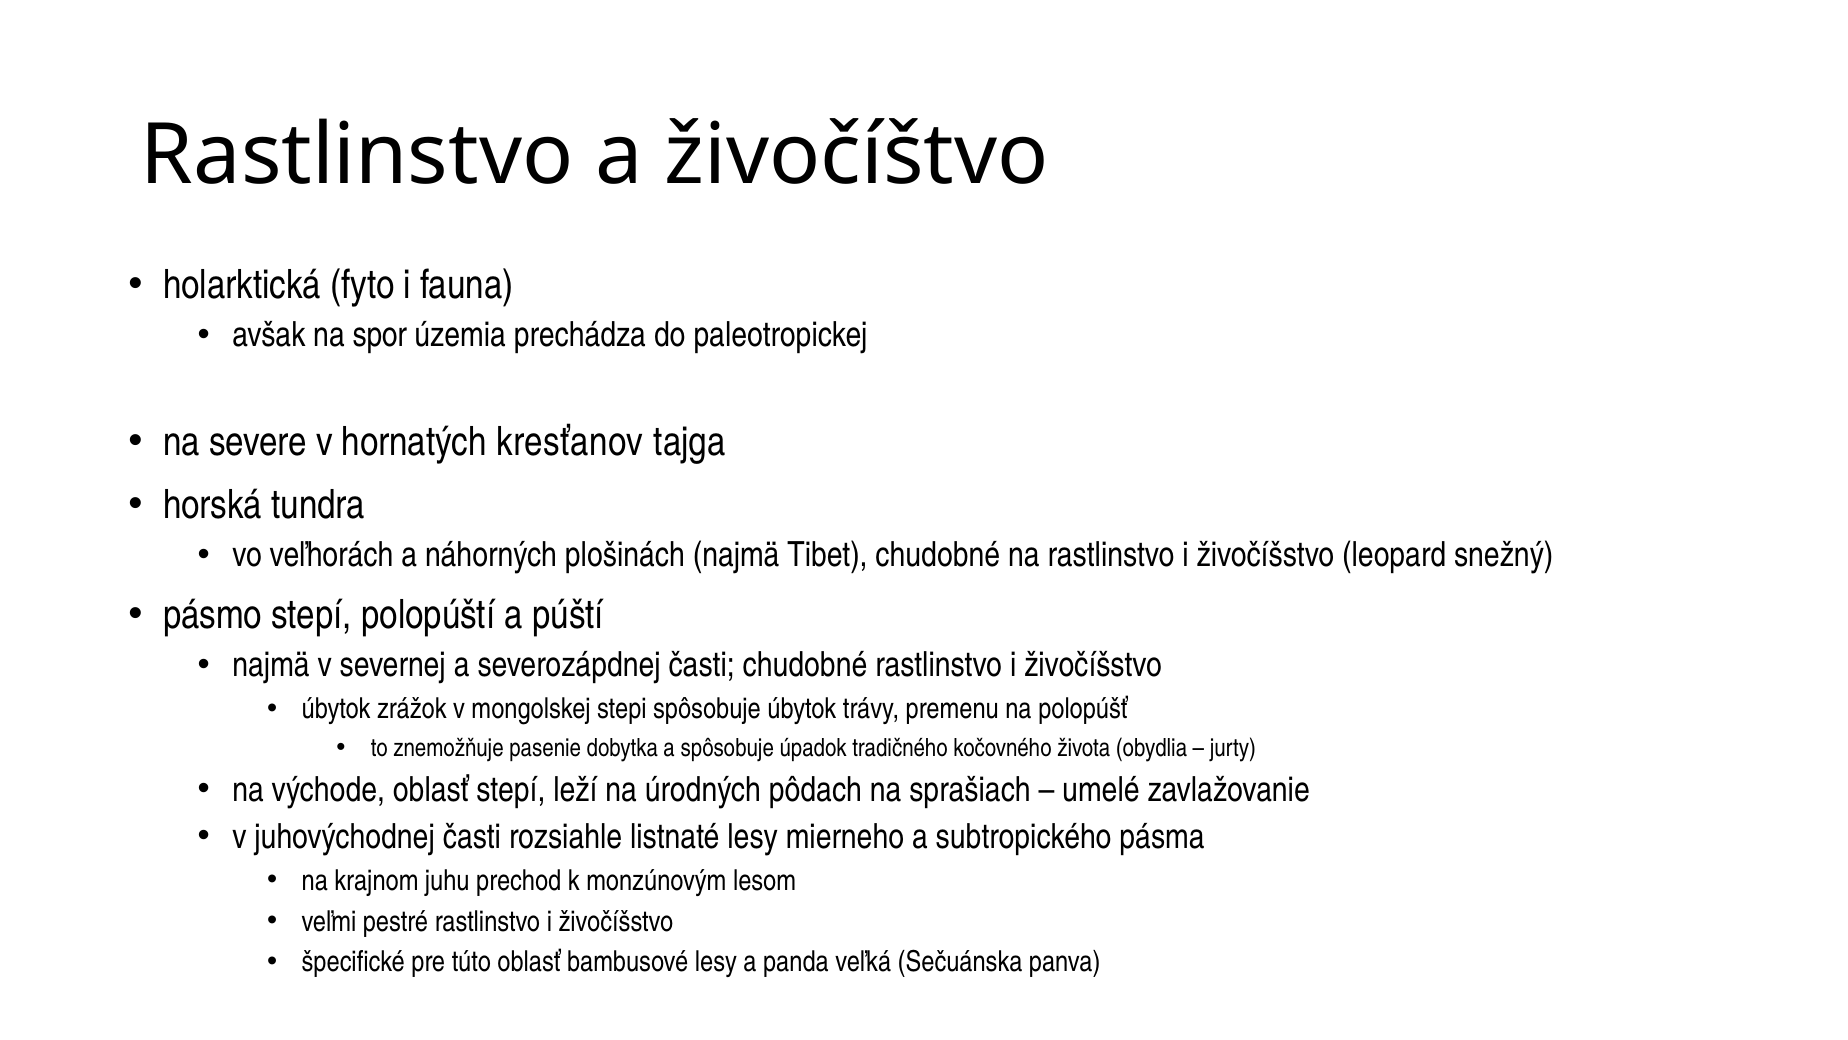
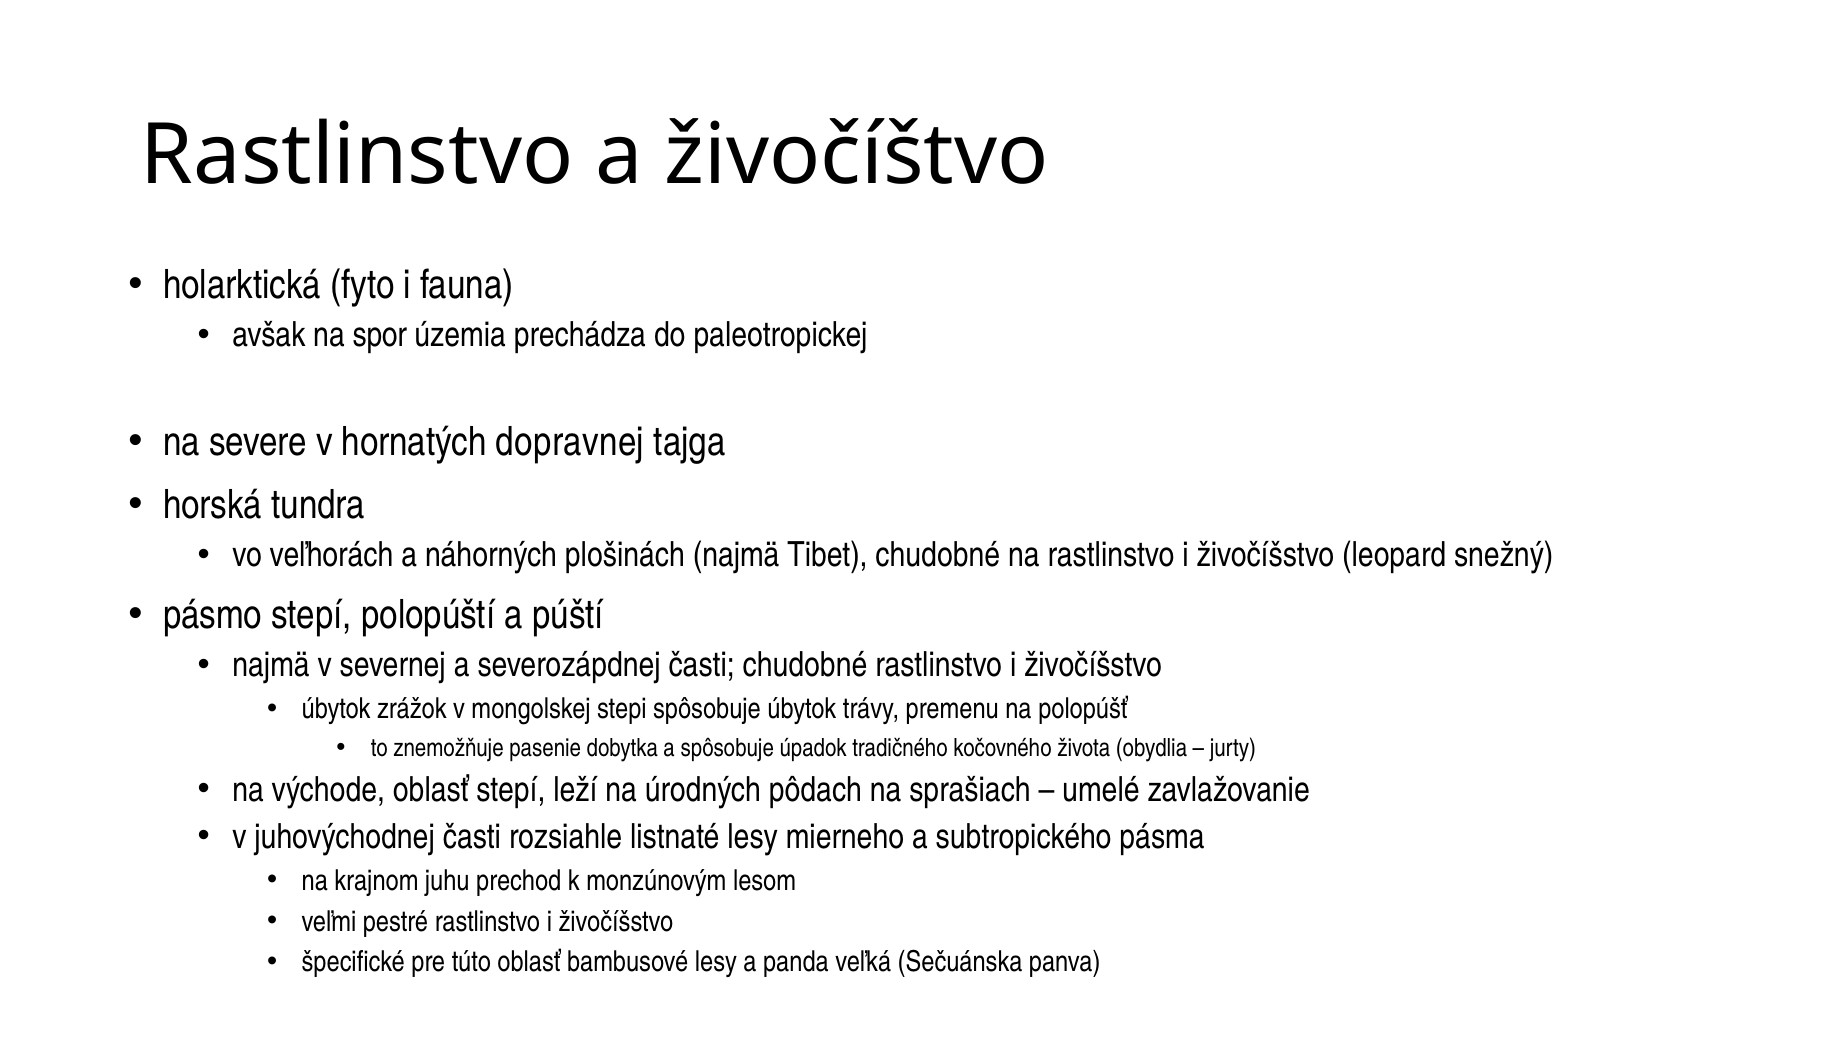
kresťanov: kresťanov -> dopravnej
